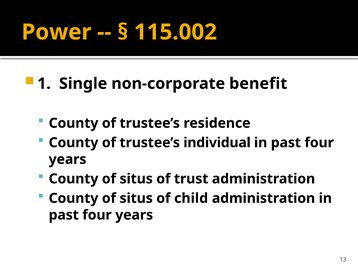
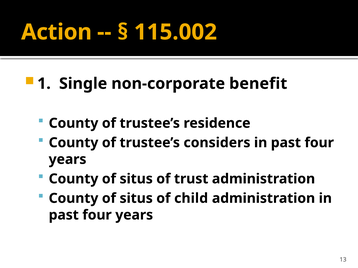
Power: Power -> Action
individual: individual -> considers
